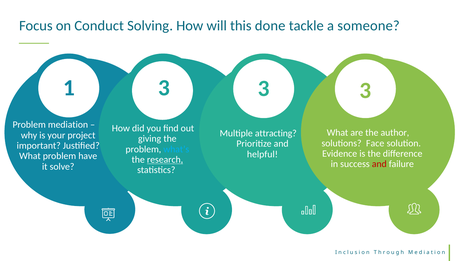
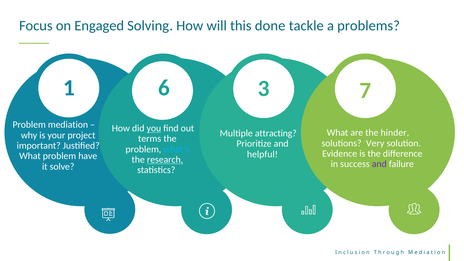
Conduct: Conduct -> Engaged
someone: someone -> problems
1 3: 3 -> 6
3 at (365, 90): 3 -> 7
you underline: none -> present
author: author -> hinder
giving: giving -> terms
Face: Face -> Very
and at (379, 164) colour: red -> purple
